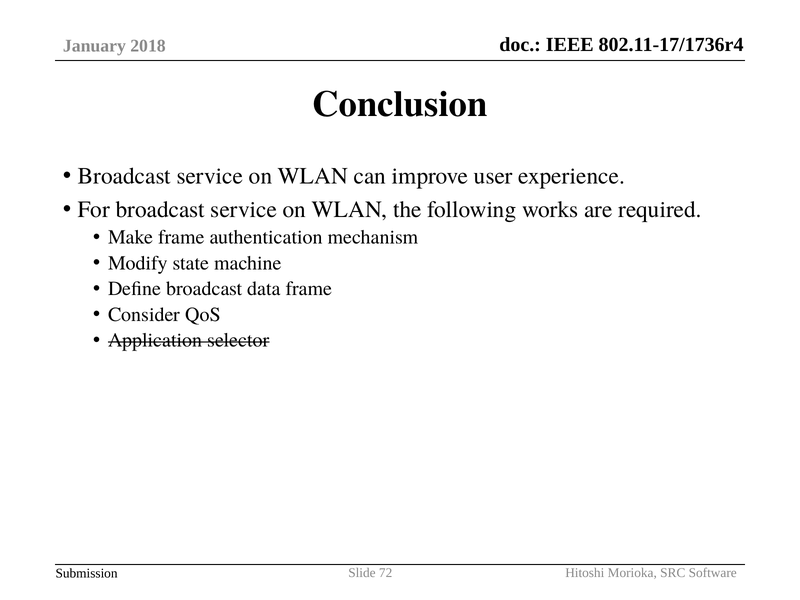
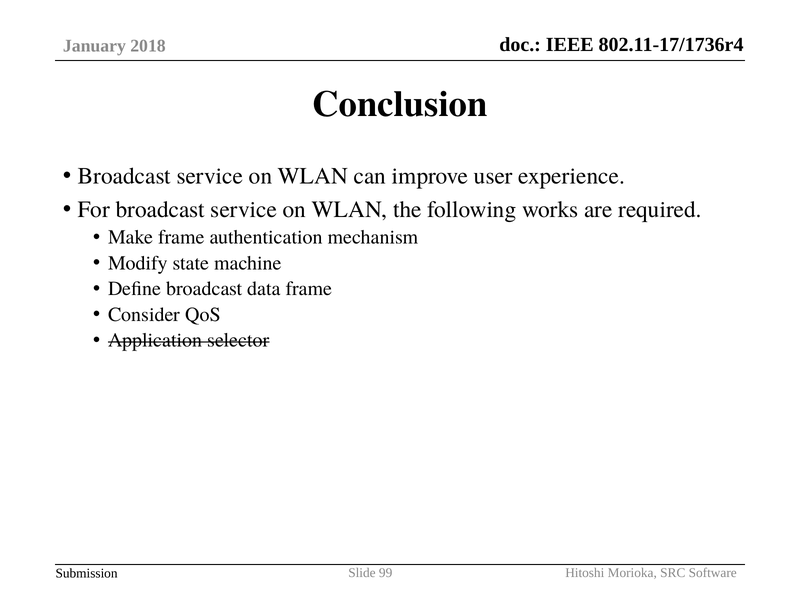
72: 72 -> 99
